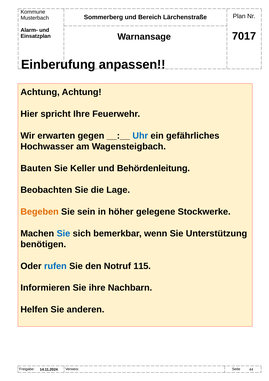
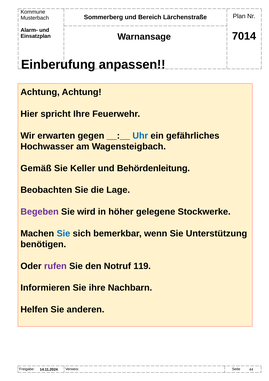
7017: 7017 -> 7014
Bauten: Bauten -> Gemäß
Begeben colour: orange -> purple
sein: sein -> wird
rufen colour: blue -> purple
115: 115 -> 119
